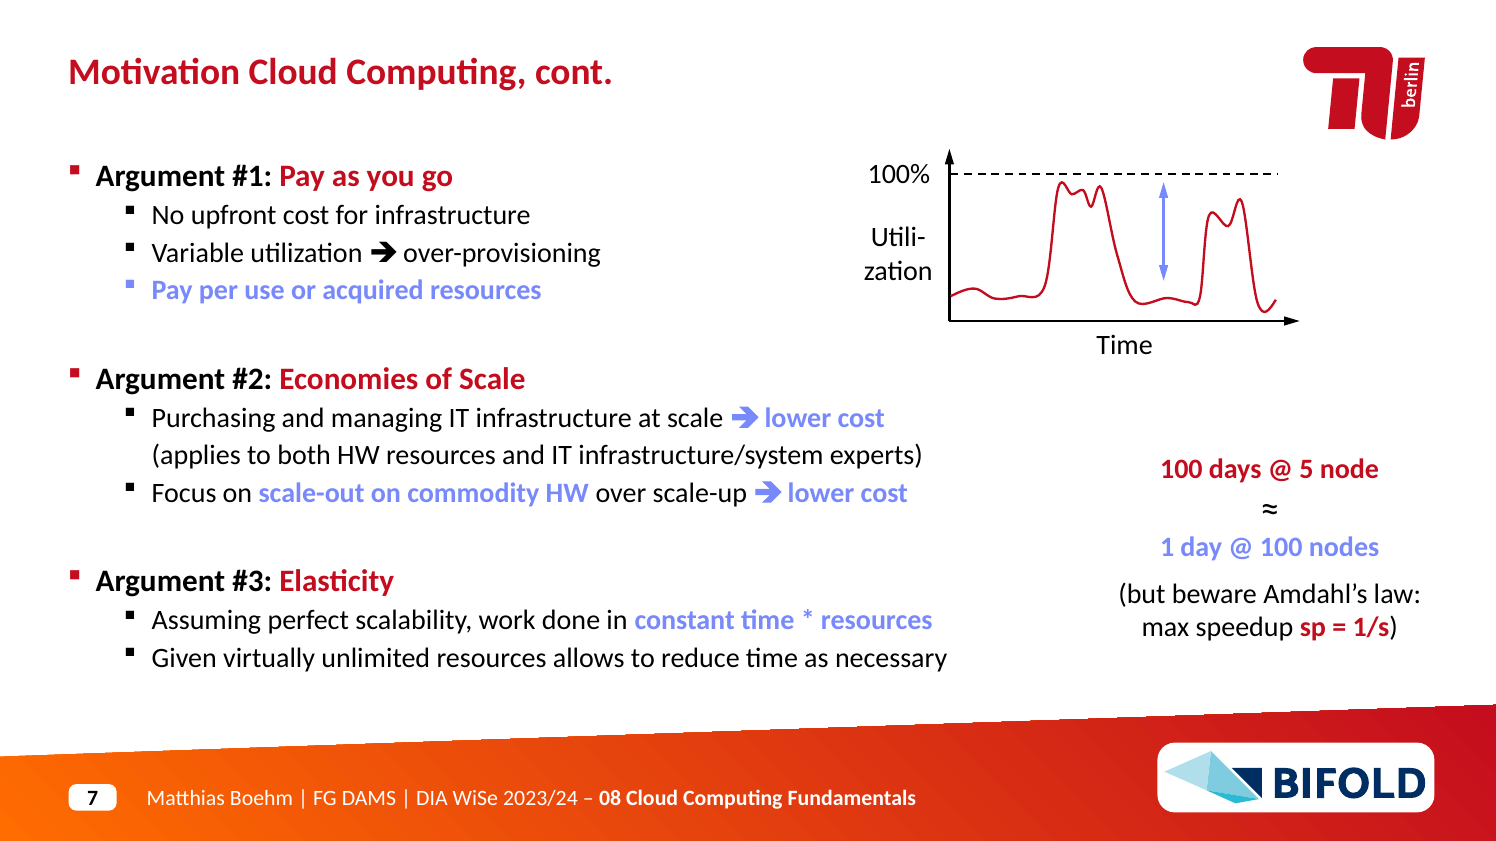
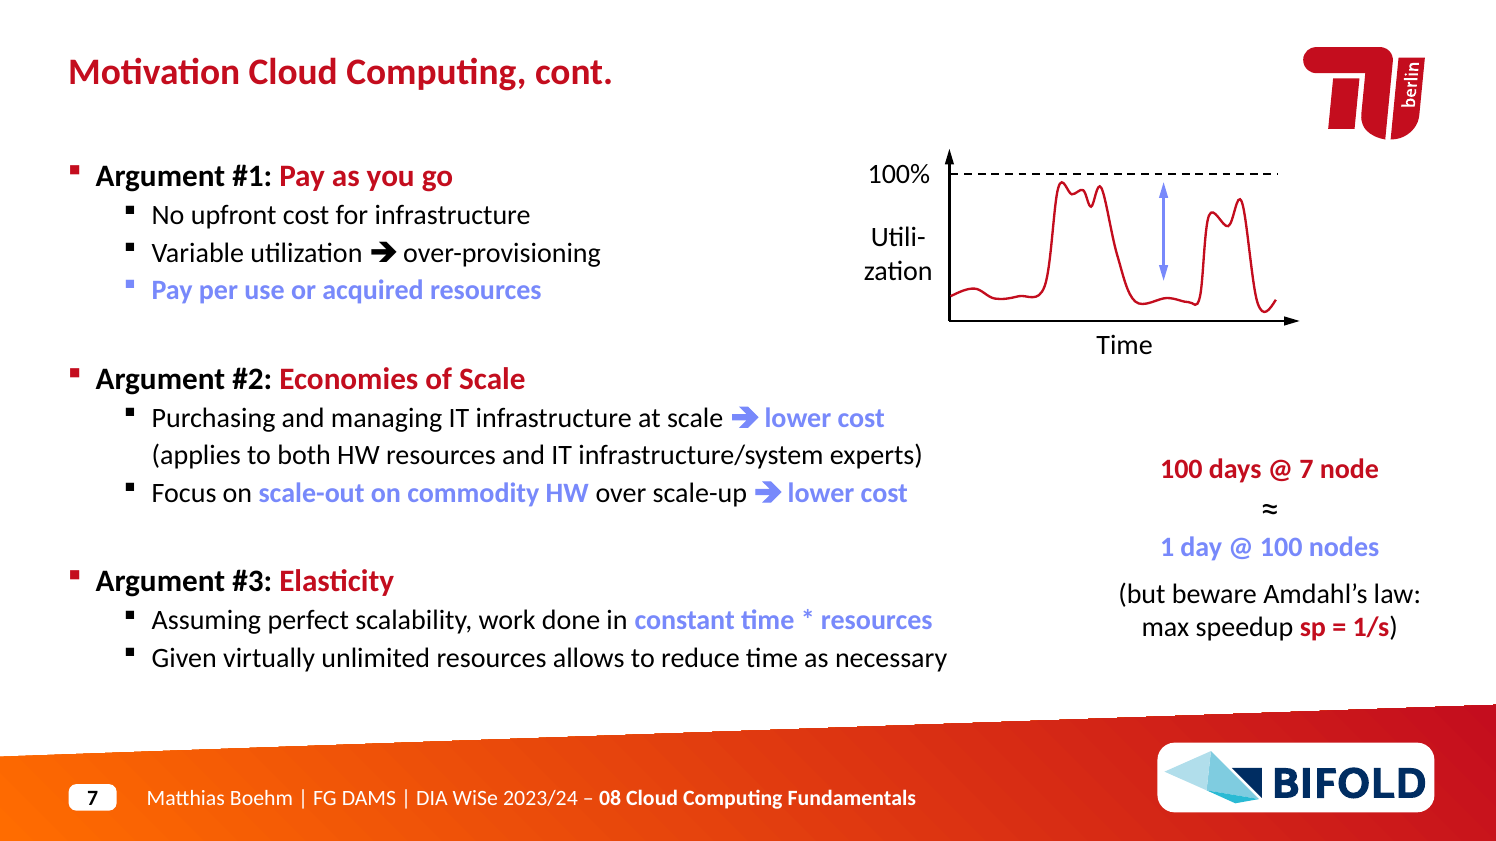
5 at (1307, 469): 5 -> 7
